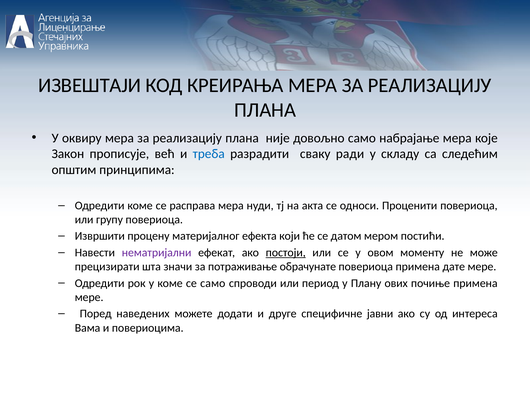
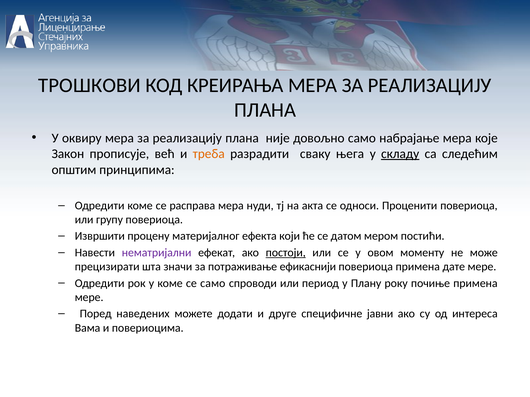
ИЗВЕШТАЈИ: ИЗВЕШТАЈИ -> ТРОШКОВИ
треба colour: blue -> orange
ради: ради -> њега
складу underline: none -> present
обрачунате: обрачунате -> ефикаснији
ових: ових -> року
